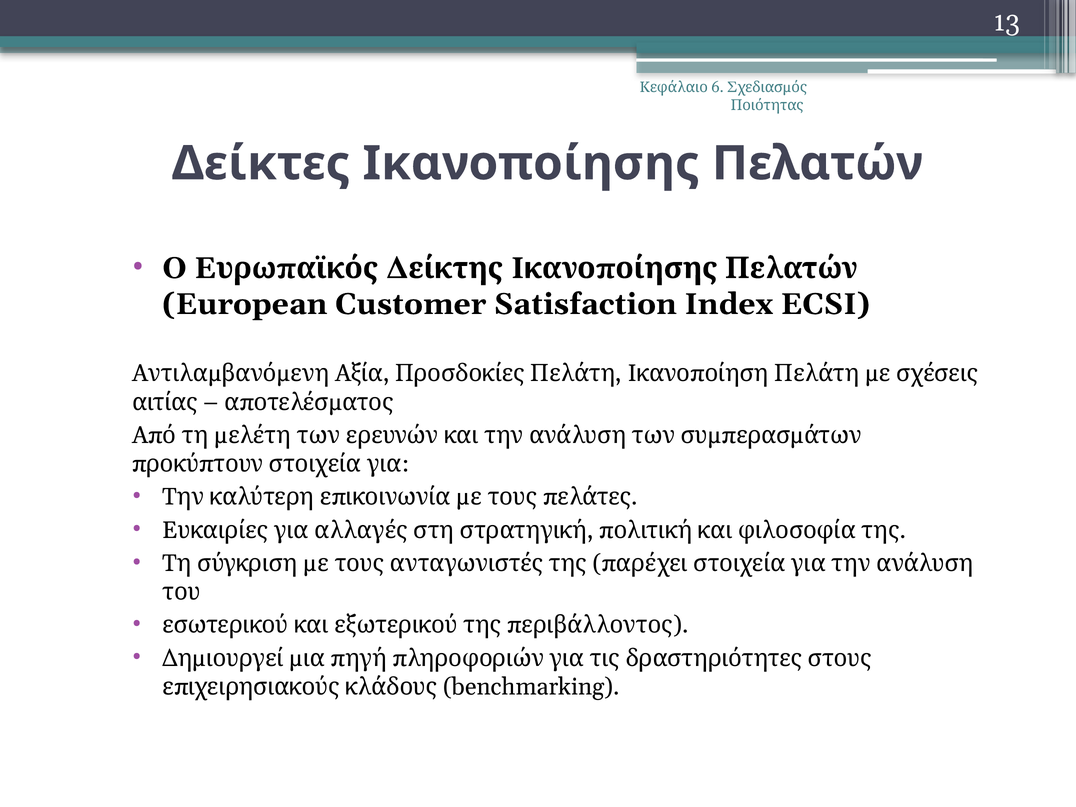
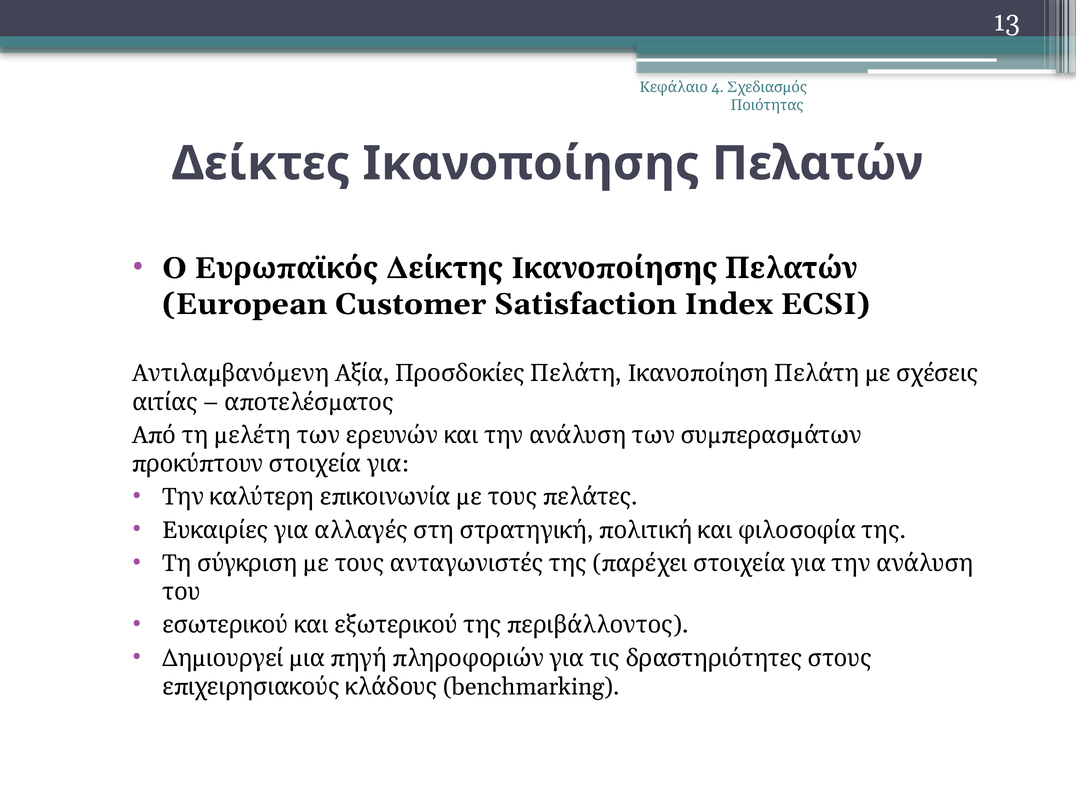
6: 6 -> 4
